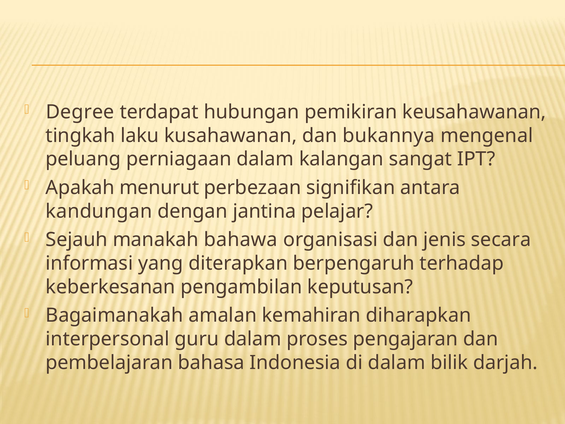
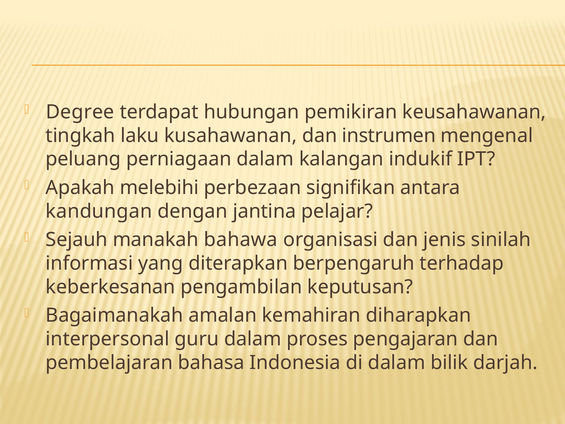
bukannya: bukannya -> instrumen
sangat: sangat -> indukif
menurut: menurut -> melebihi
secara: secara -> sinilah
